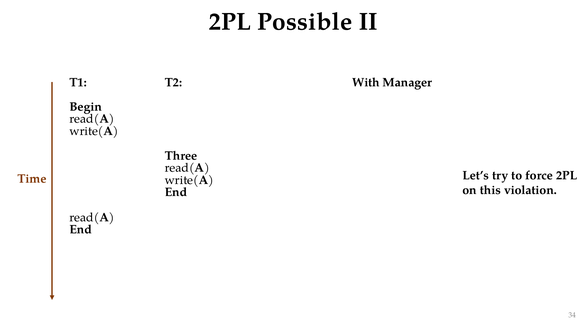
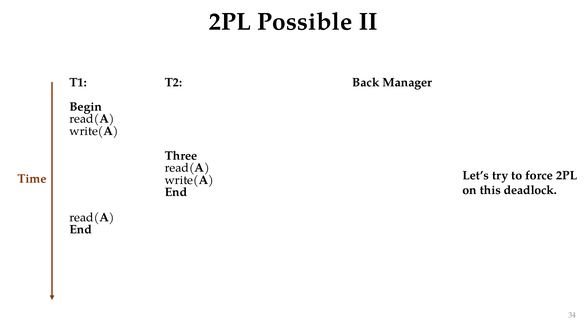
With: With -> Back
violation: violation -> deadlock
